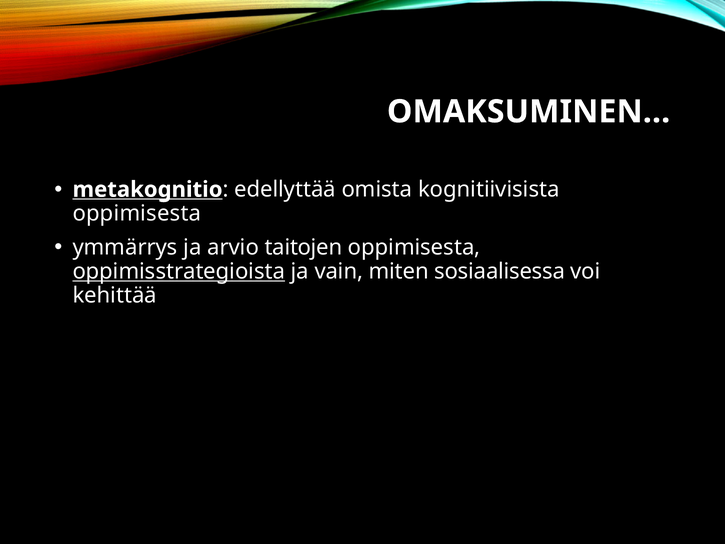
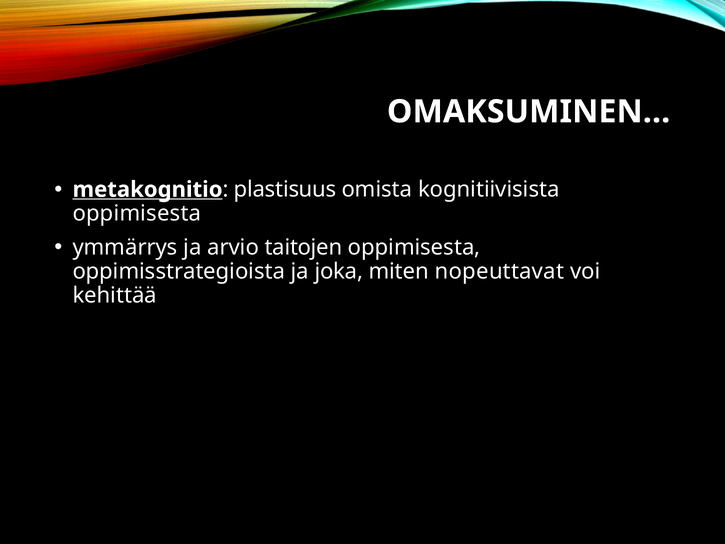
edellyttää: edellyttää -> plastisuus
oppimisstrategioista underline: present -> none
vain: vain -> joka
sosiaalisessa: sosiaalisessa -> nopeuttavat
